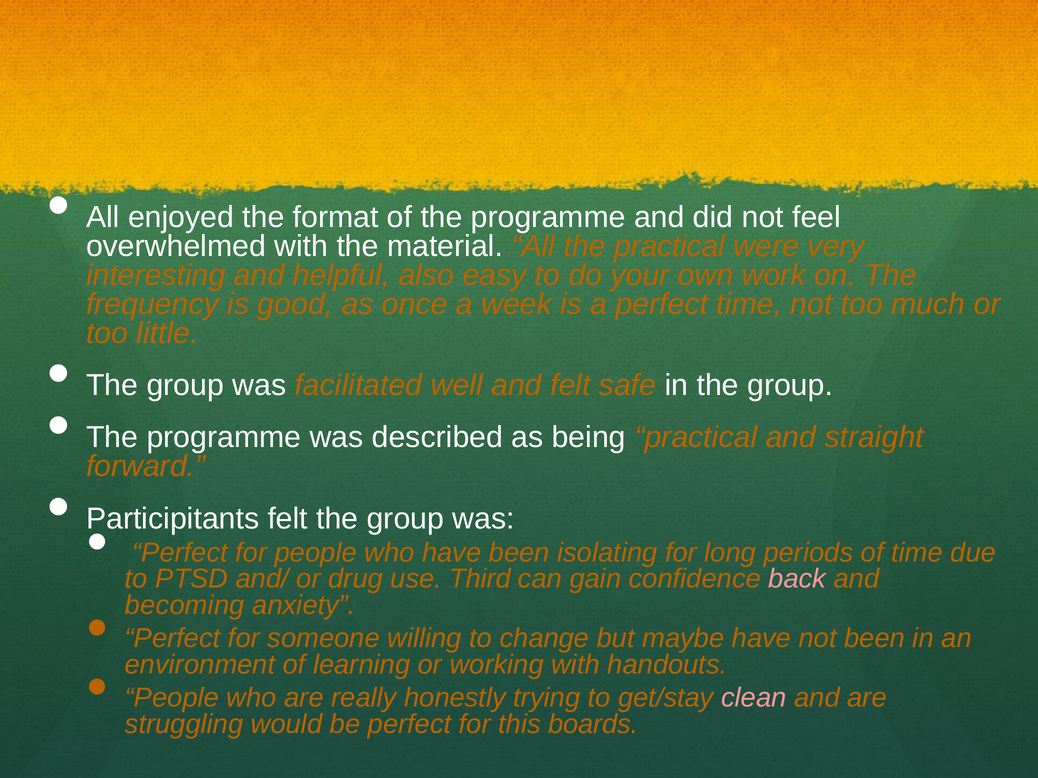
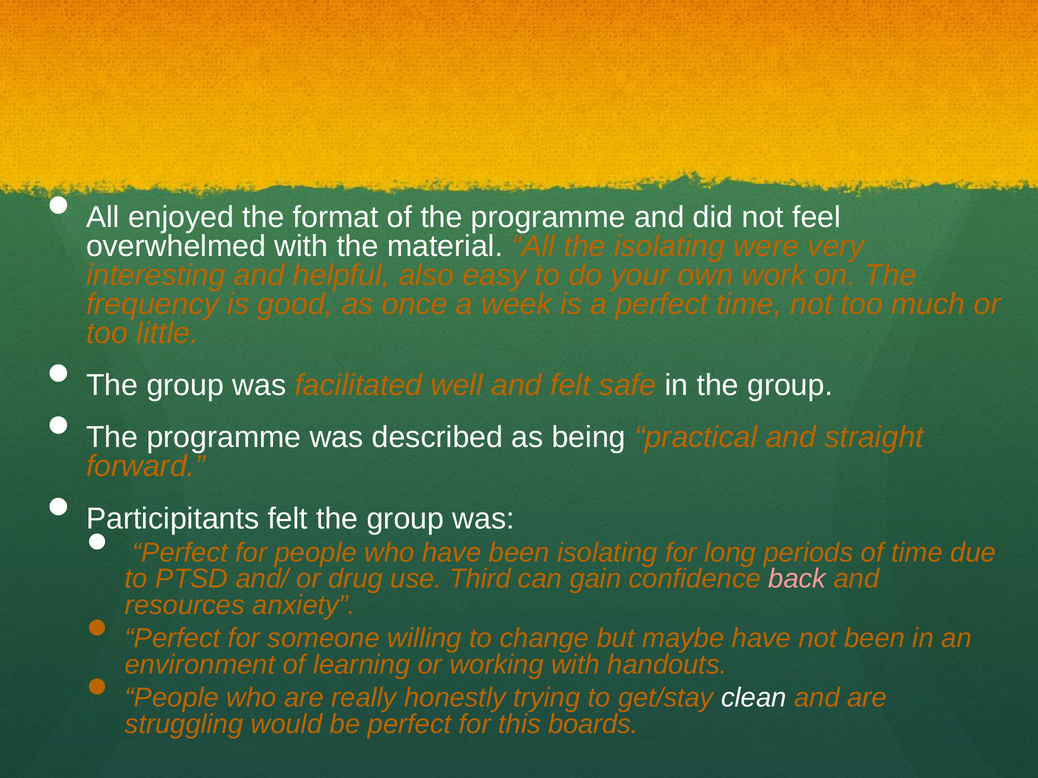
the practical: practical -> isolating
becoming: becoming -> resources
clean colour: pink -> white
